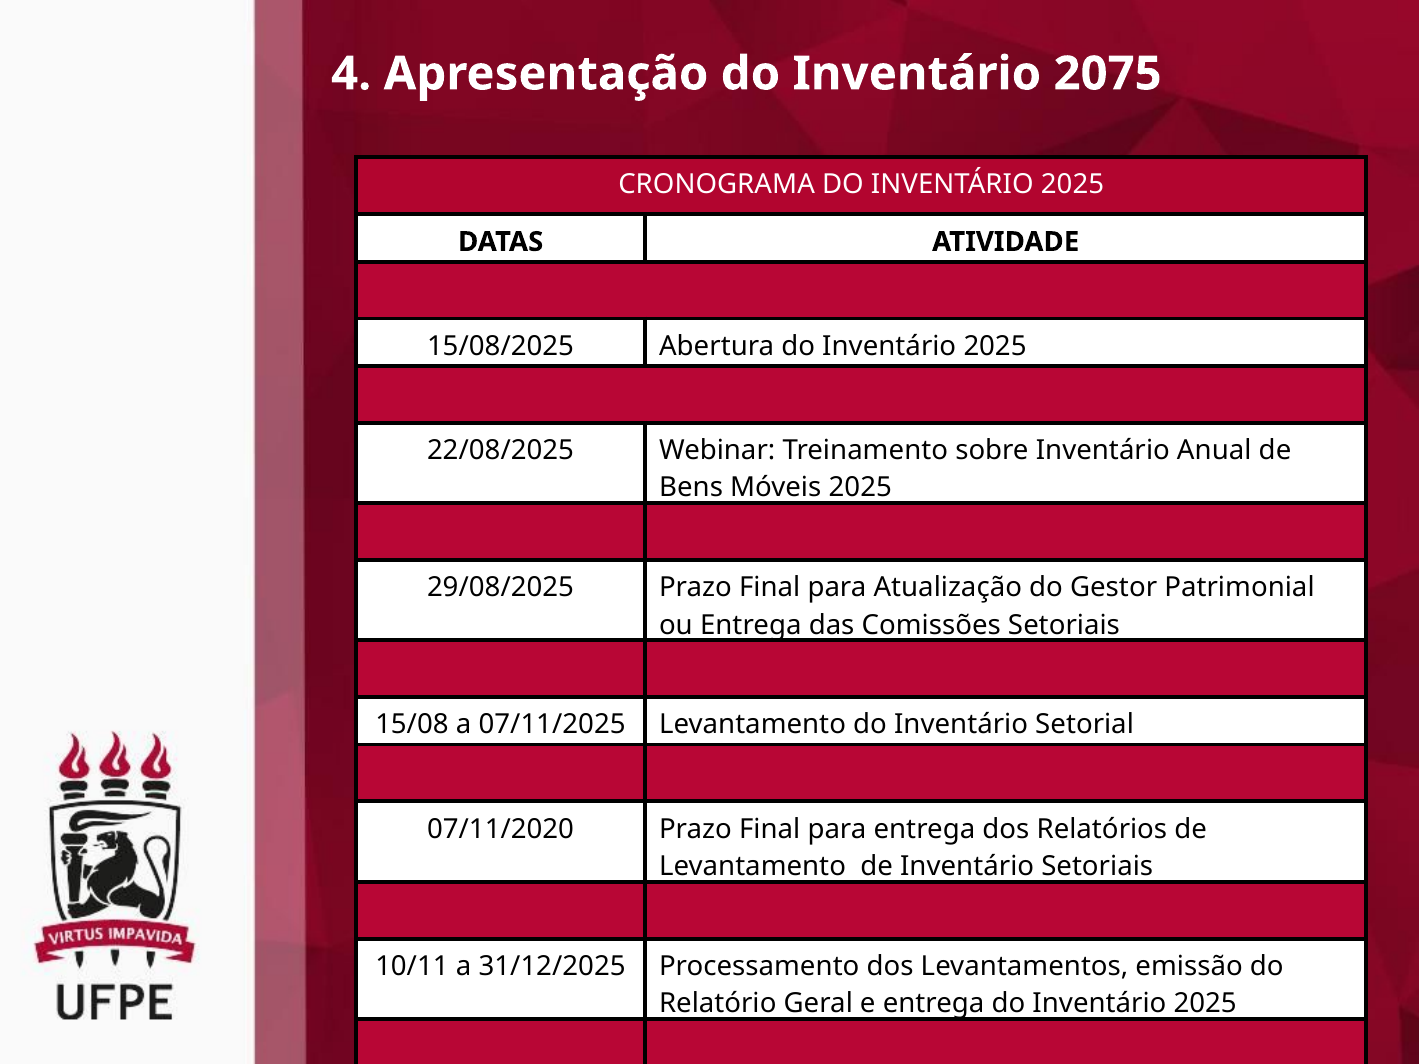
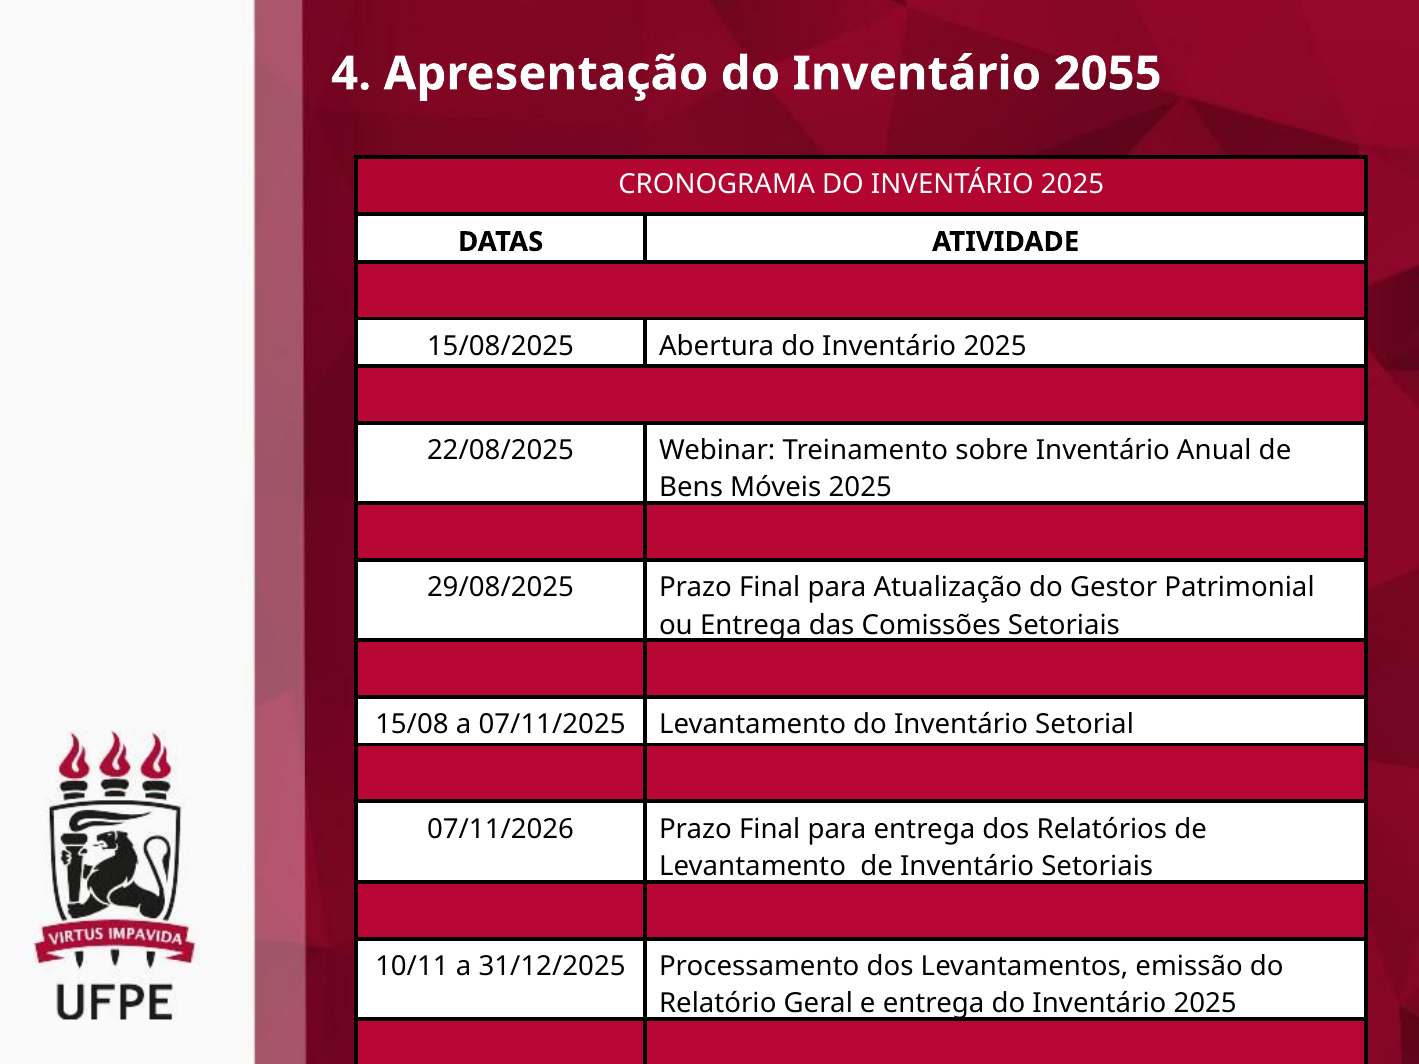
2075: 2075 -> 2055
07/11/2020: 07/11/2020 -> 07/11/2026
